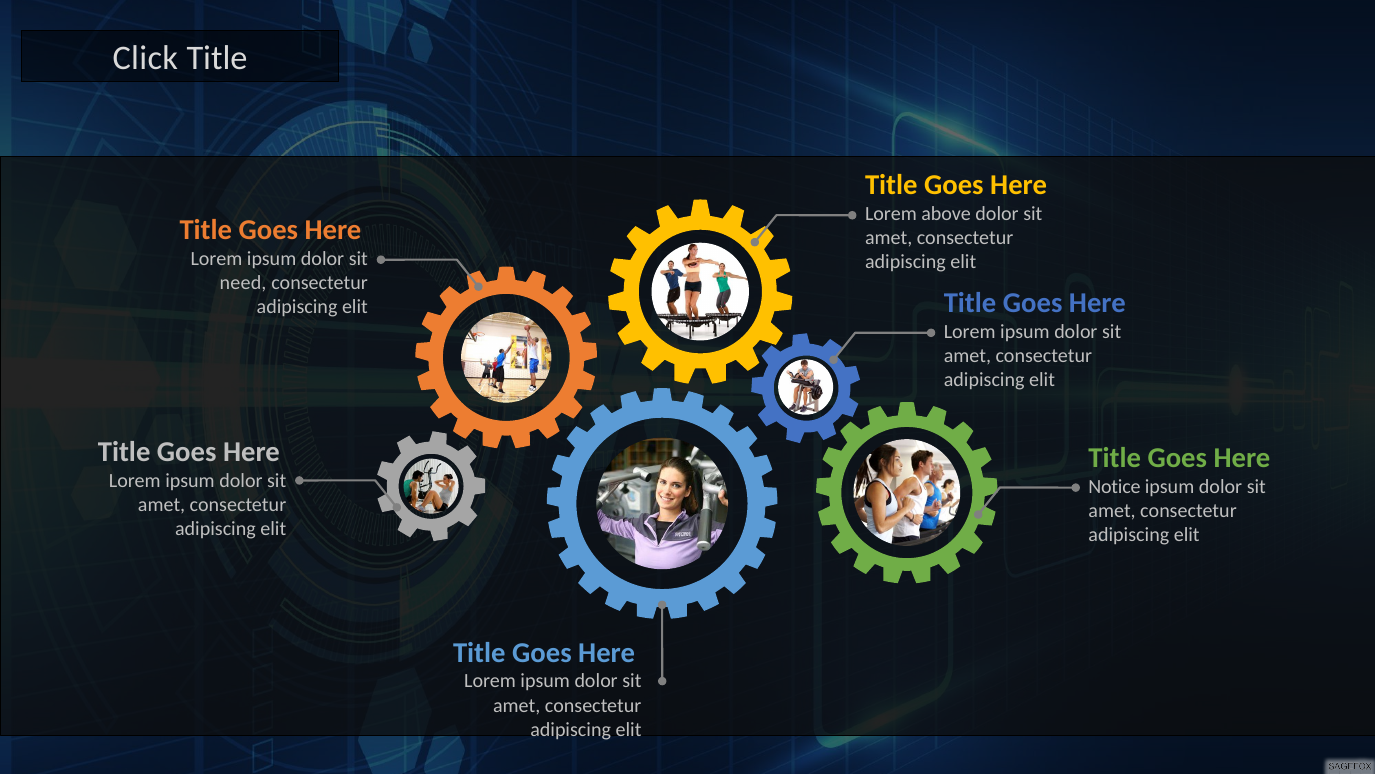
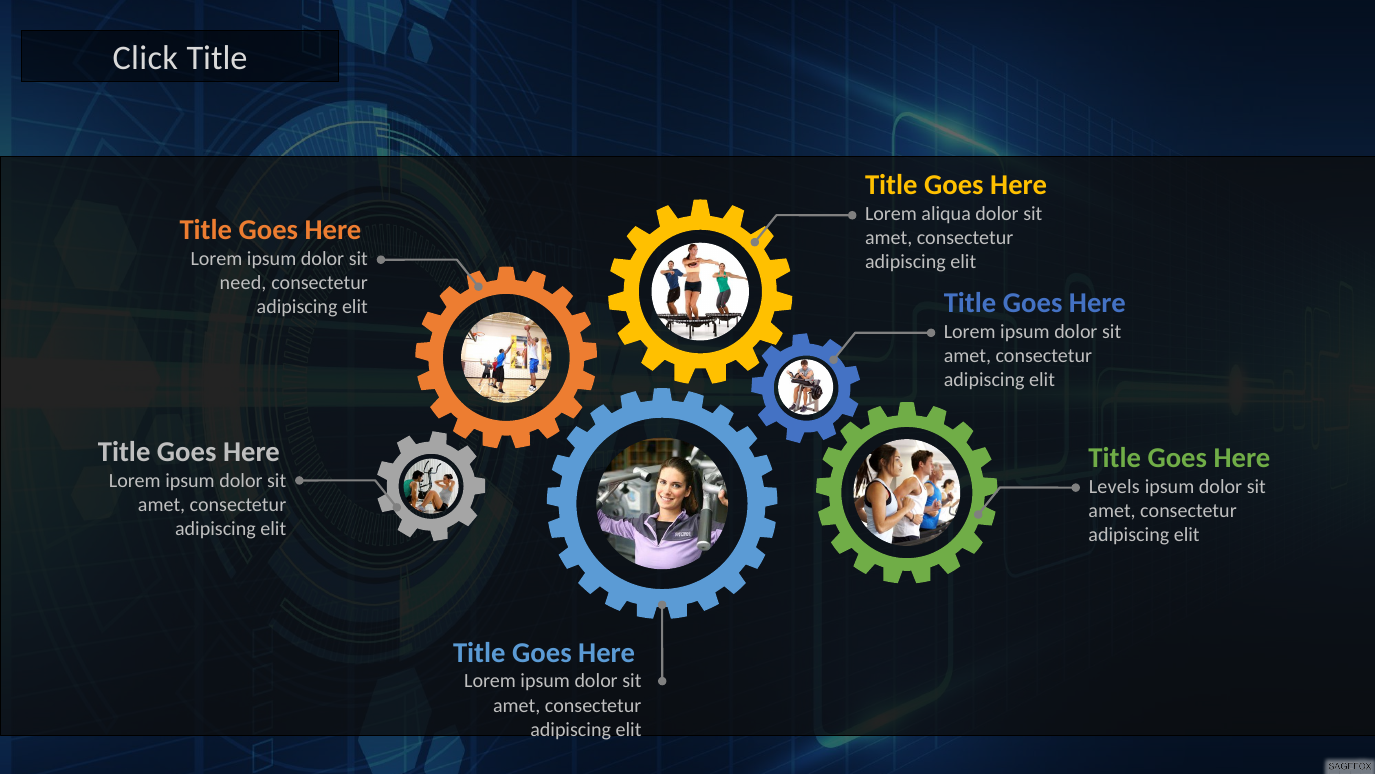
above: above -> aliqua
Notice: Notice -> Levels
